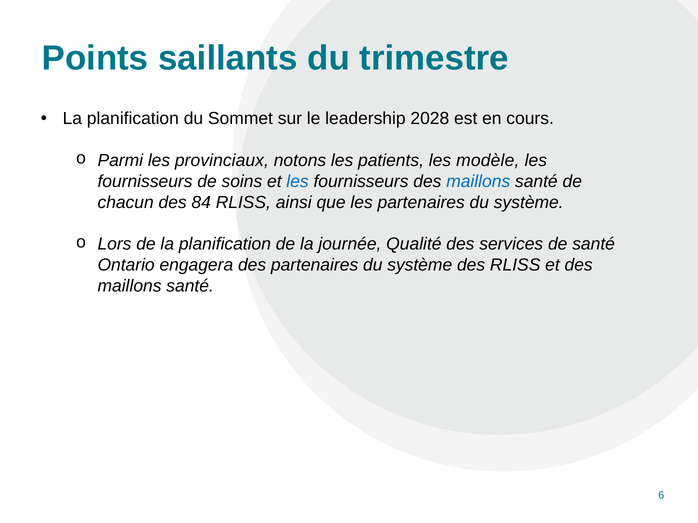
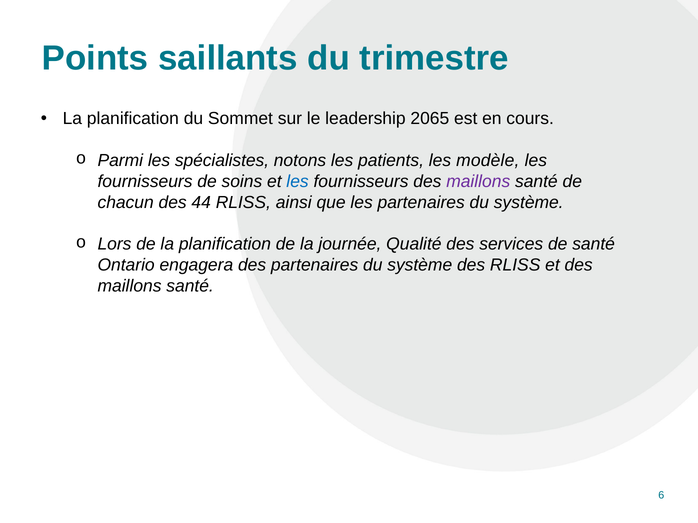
2028: 2028 -> 2065
provinciaux: provinciaux -> spécialistes
maillons at (478, 182) colour: blue -> purple
84: 84 -> 44
